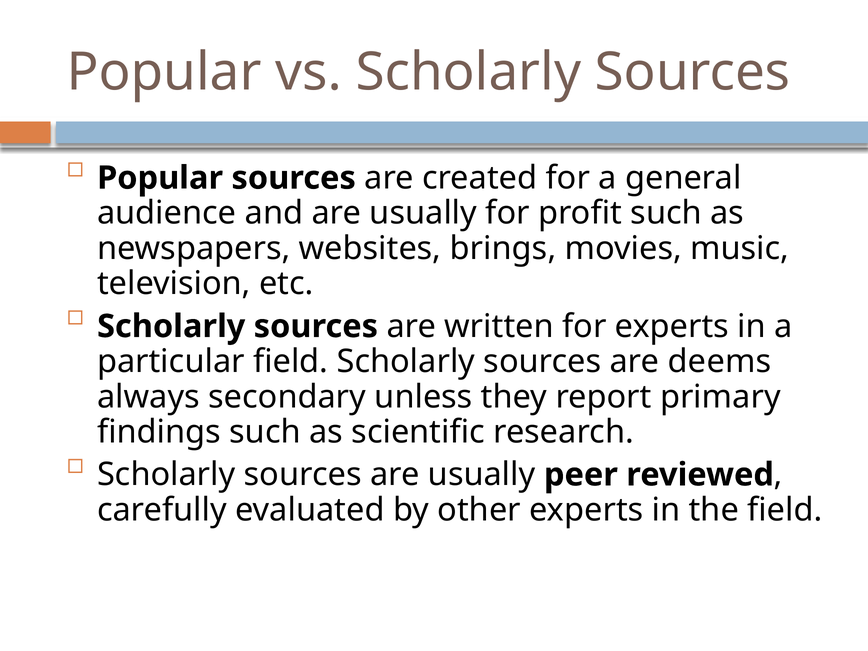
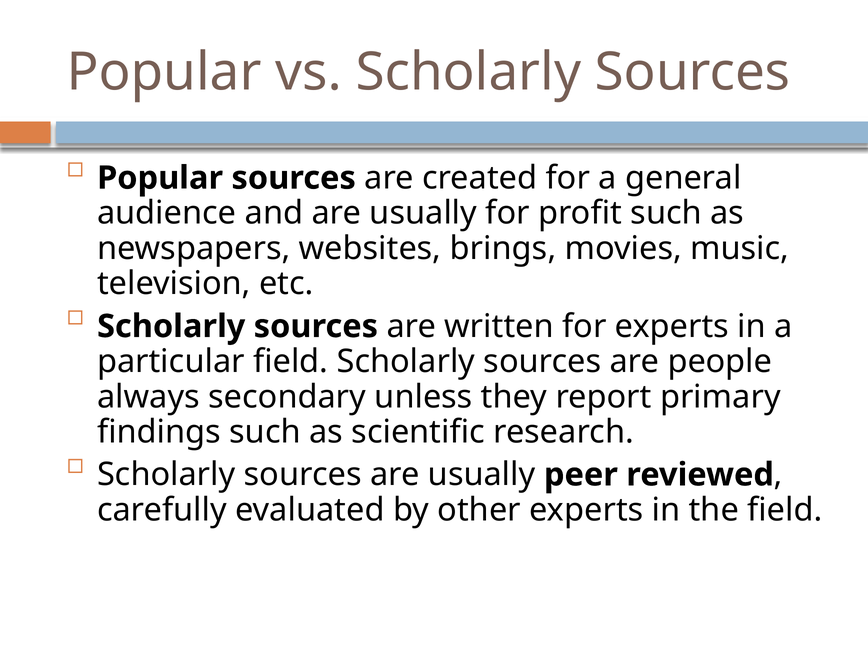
deems: deems -> people
